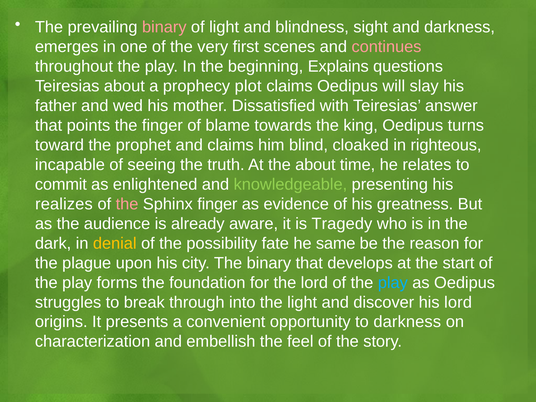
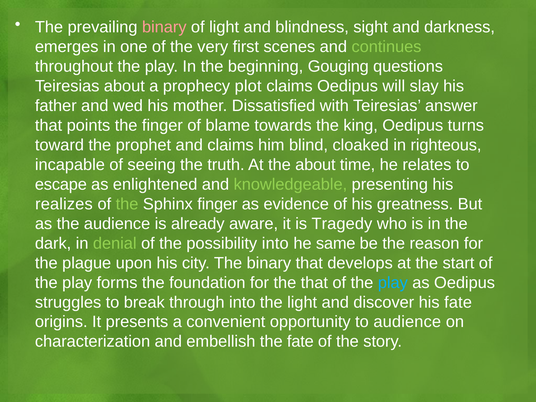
continues colour: pink -> light green
Explains: Explains -> Gouging
commit: commit -> escape
the at (127, 204) colour: pink -> light green
denial colour: yellow -> light green
possibility fate: fate -> into
the lord: lord -> that
his lord: lord -> fate
to darkness: darkness -> audience
the feel: feel -> fate
